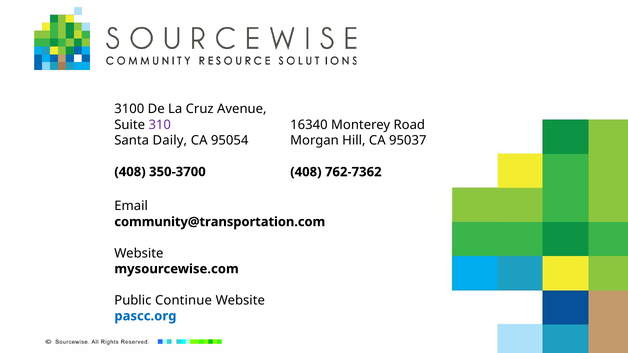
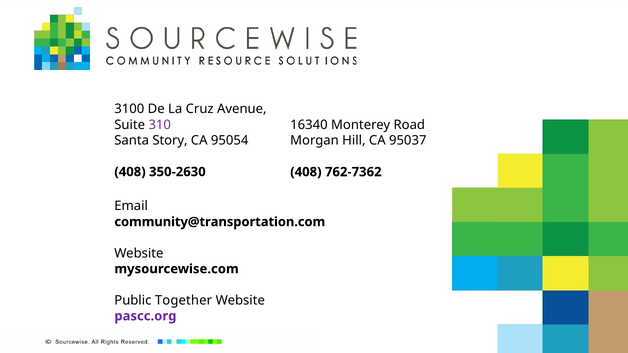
Daily: Daily -> Story
350-3700: 350-3700 -> 350-2630
Continue: Continue -> Together
pascc.org colour: blue -> purple
